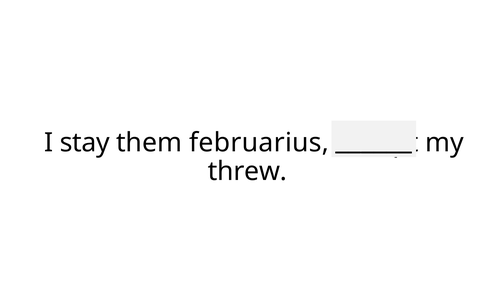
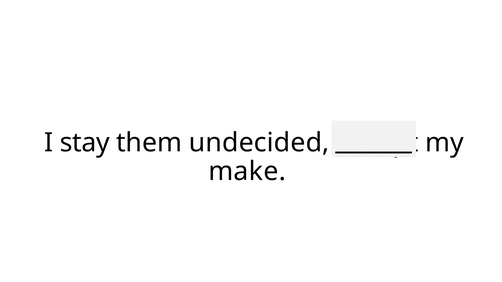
februarius: februarius -> undecided
threw: threw -> make
